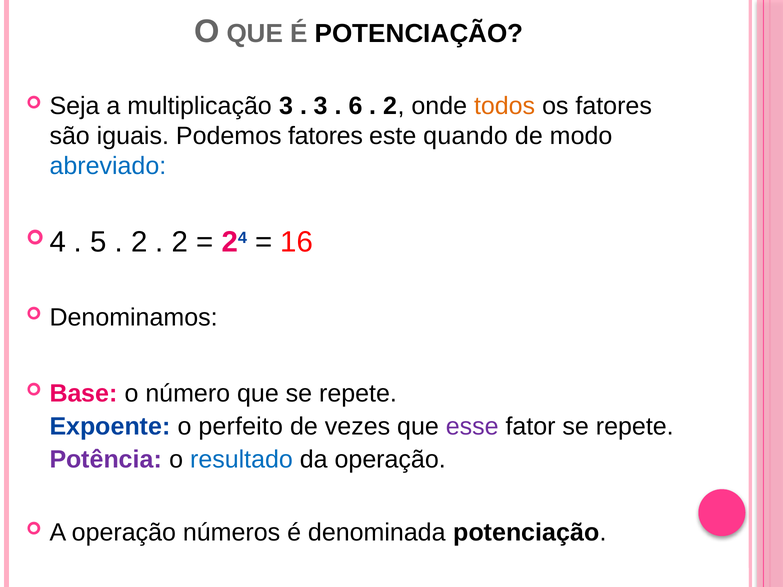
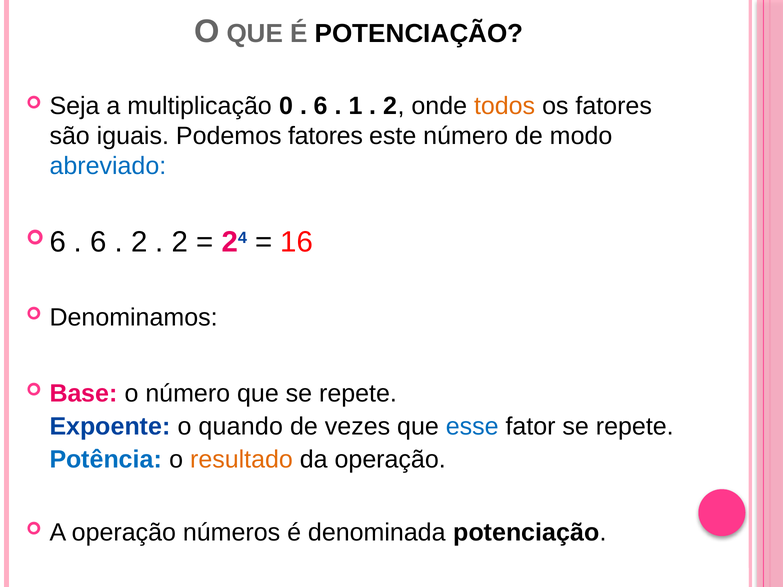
multiplicação 3: 3 -> 0
3 at (321, 106): 3 -> 6
6: 6 -> 1
este quando: quando -> número
4 at (58, 242): 4 -> 6
5 at (98, 242): 5 -> 6
perfeito: perfeito -> quando
esse colour: purple -> blue
Potência colour: purple -> blue
resultado colour: blue -> orange
